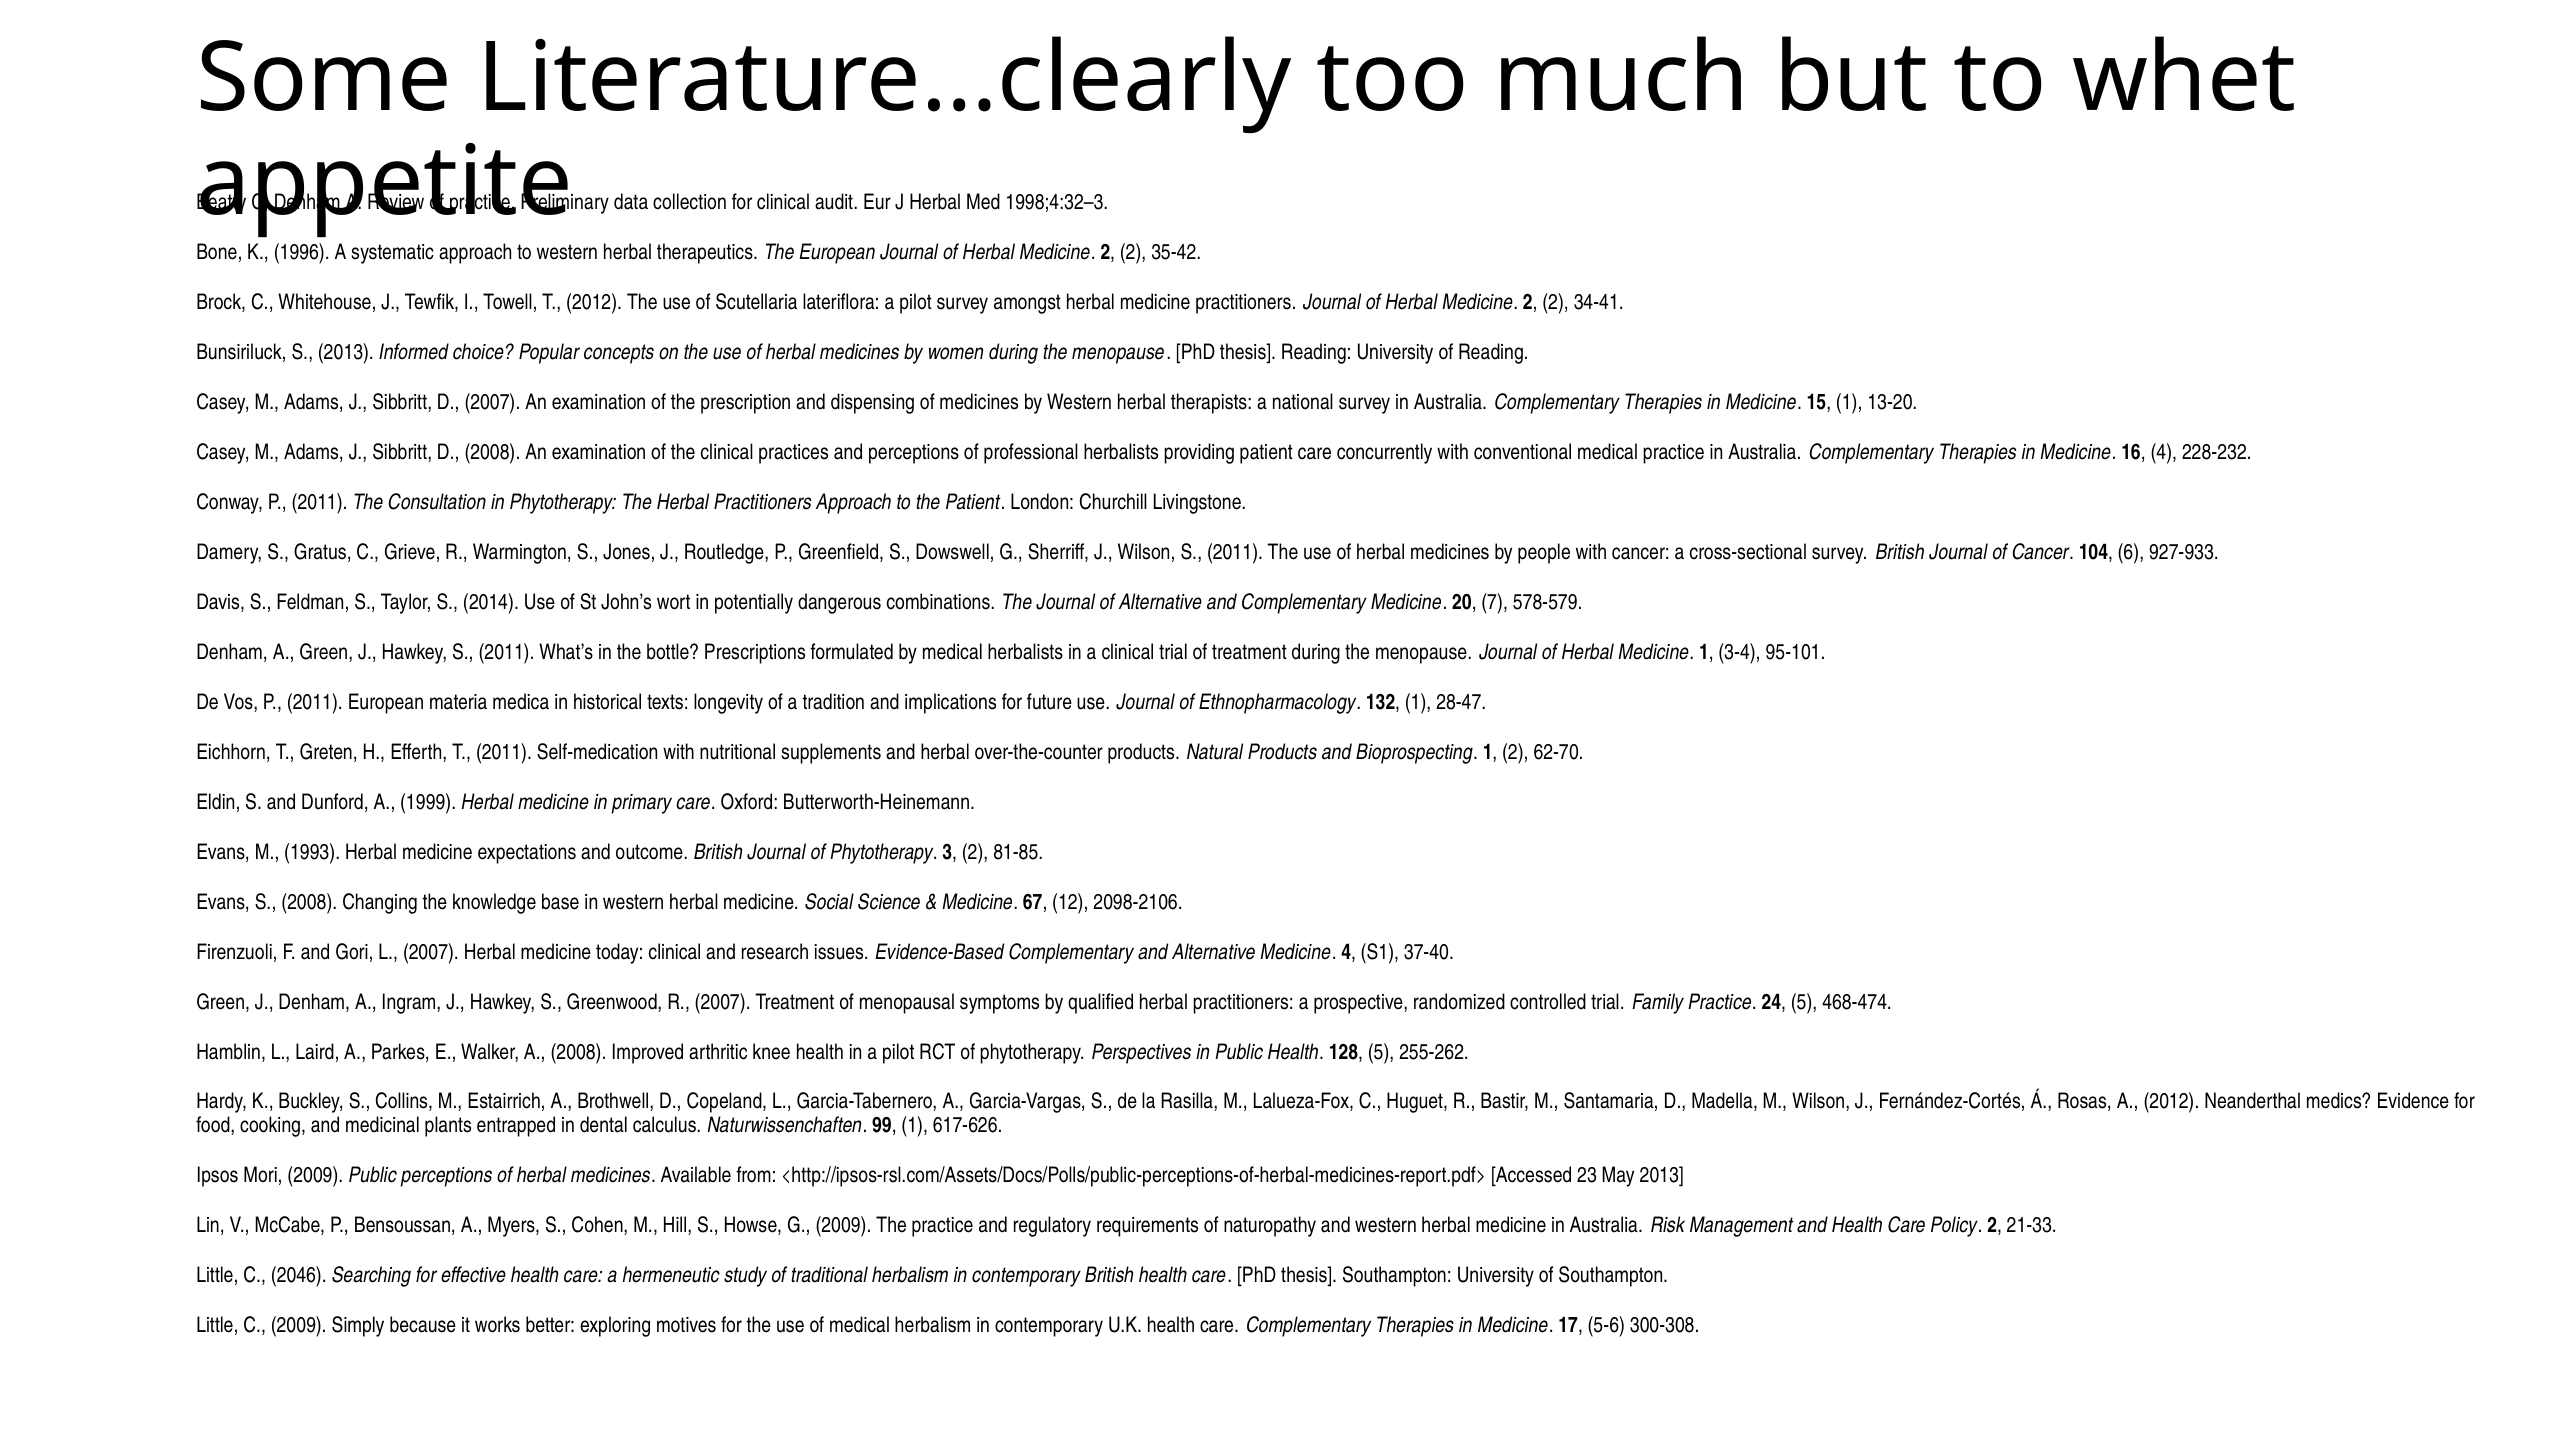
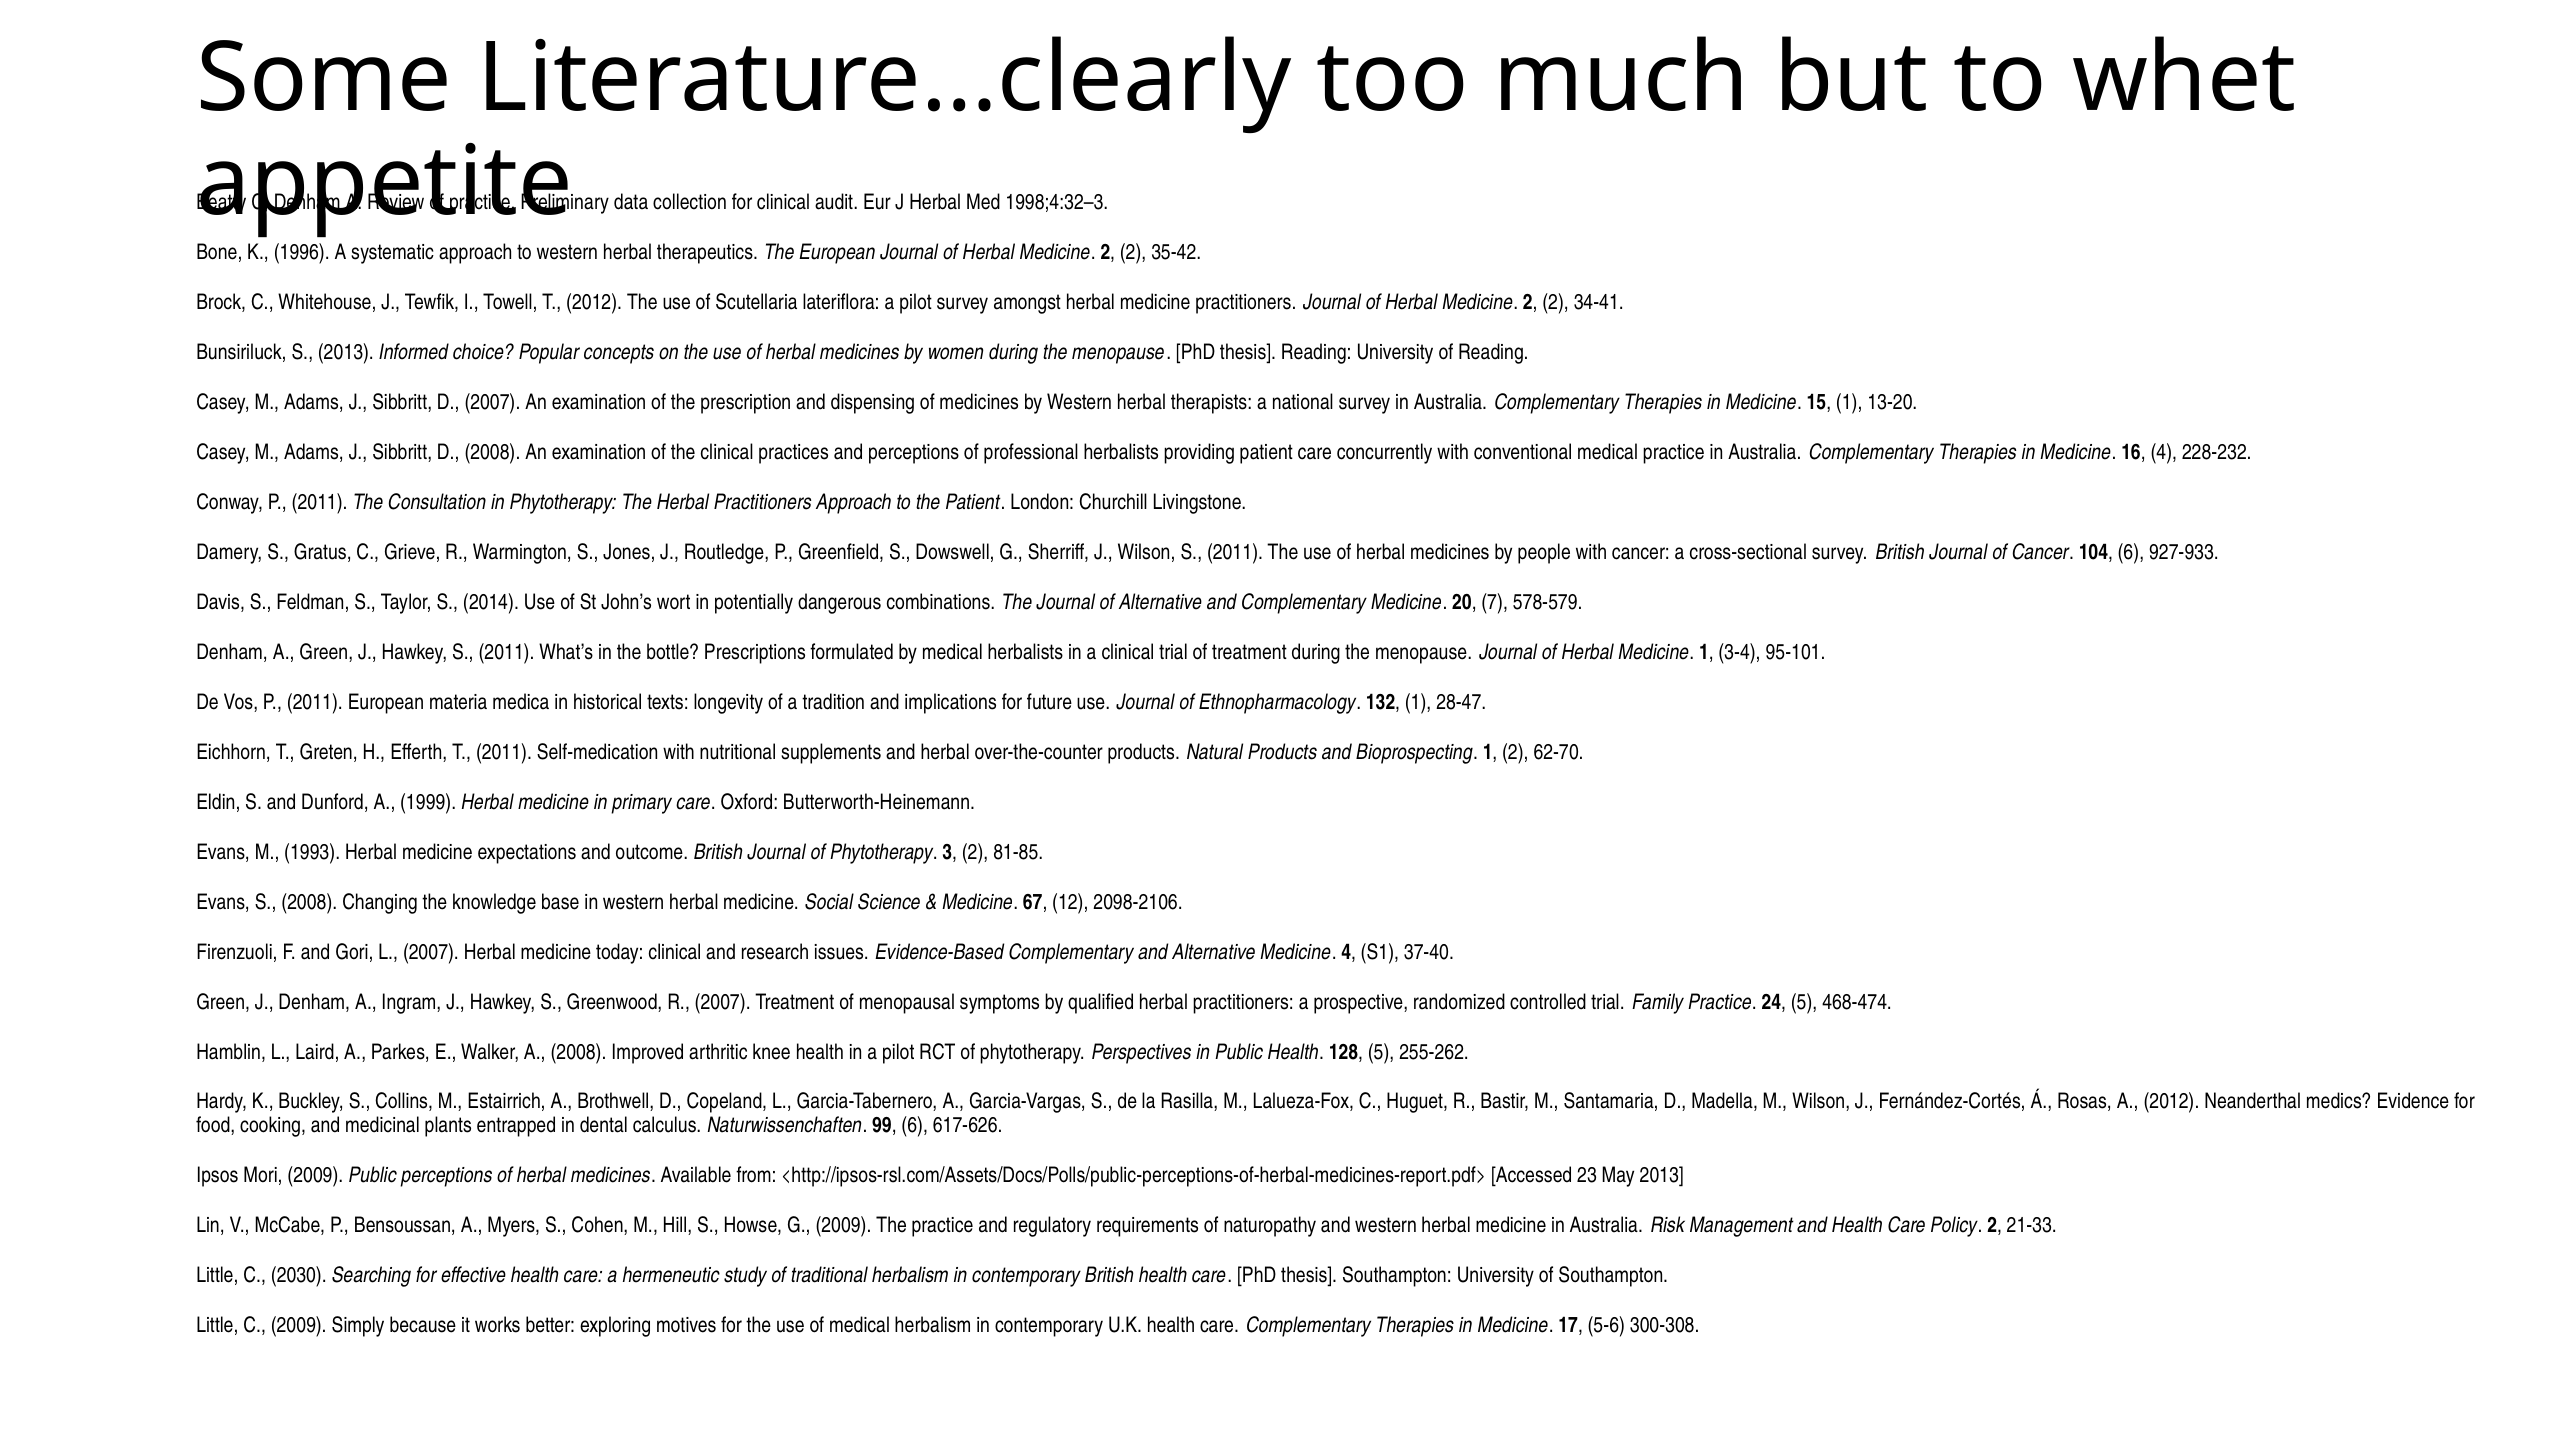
99 1: 1 -> 6
2046: 2046 -> 2030
